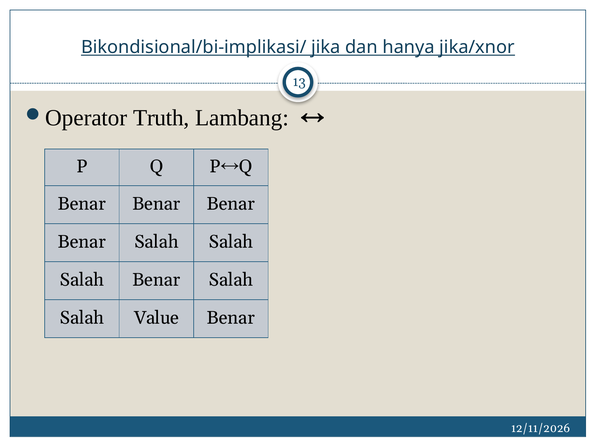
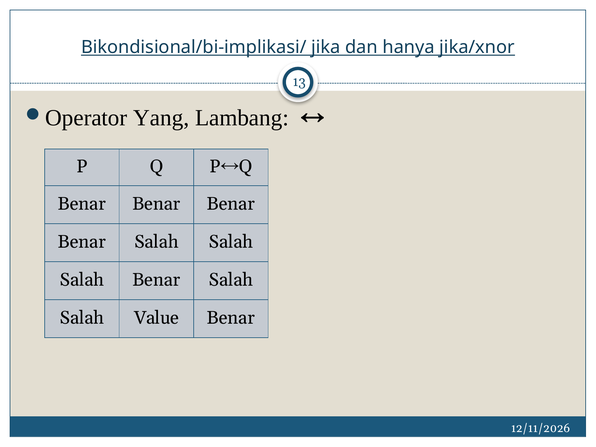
Truth: Truth -> Yang
